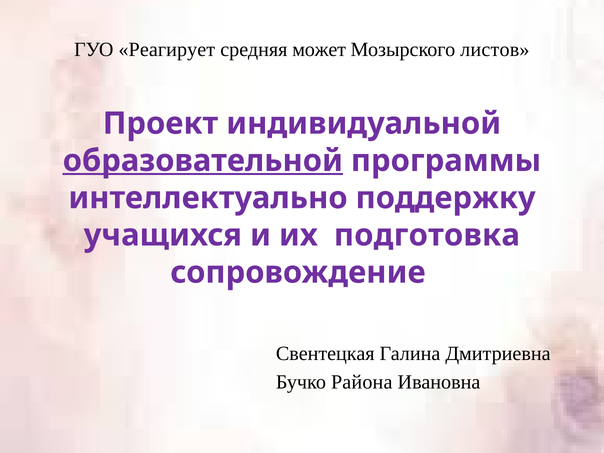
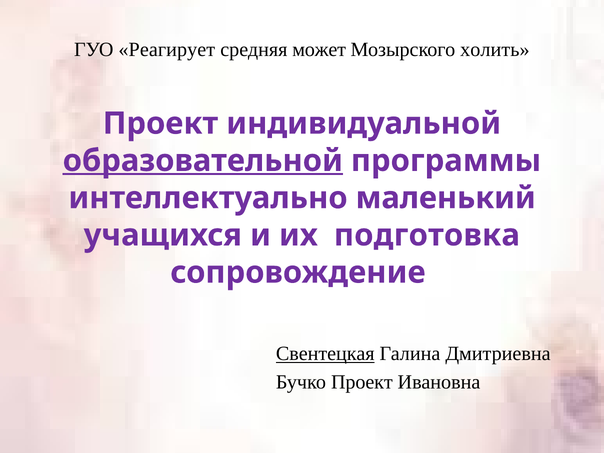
листов: листов -> холить
поддержку: поддержку -> маленький
Свентецкая underline: none -> present
Бучко Района: Района -> Проект
